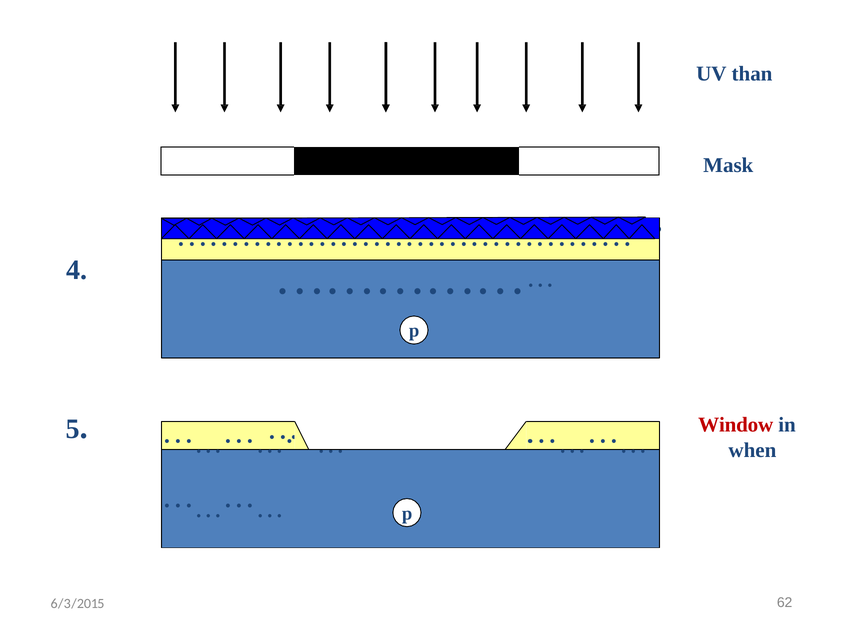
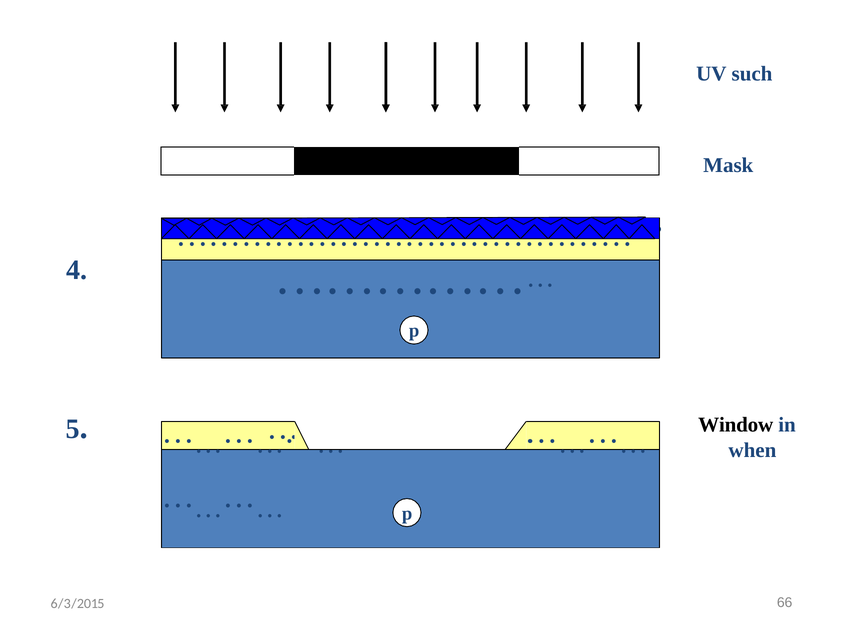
than: than -> such
Window colour: red -> black
62: 62 -> 66
